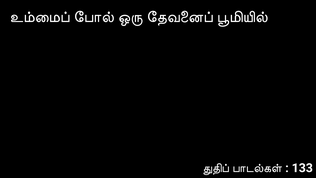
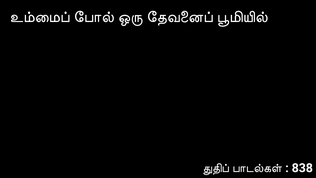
133: 133 -> 838
